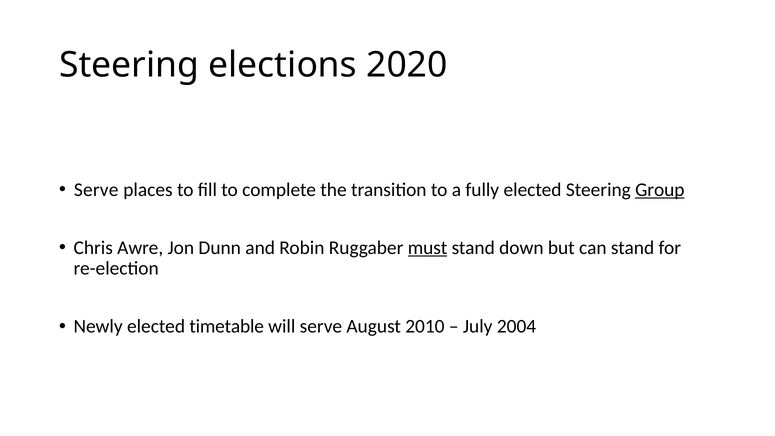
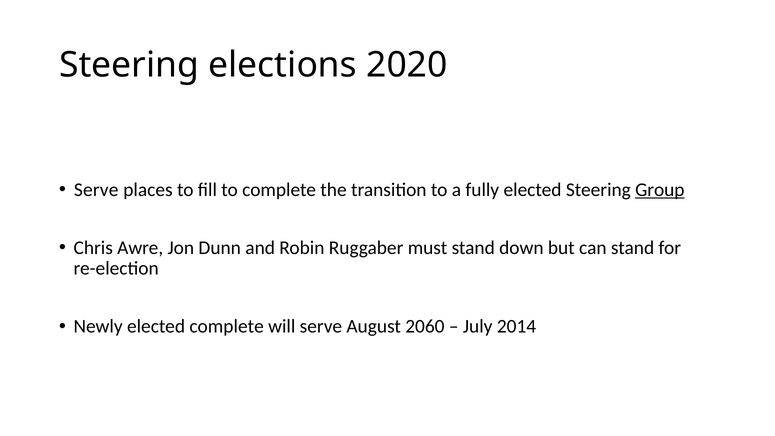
must underline: present -> none
elected timetable: timetable -> complete
2010: 2010 -> 2060
2004: 2004 -> 2014
